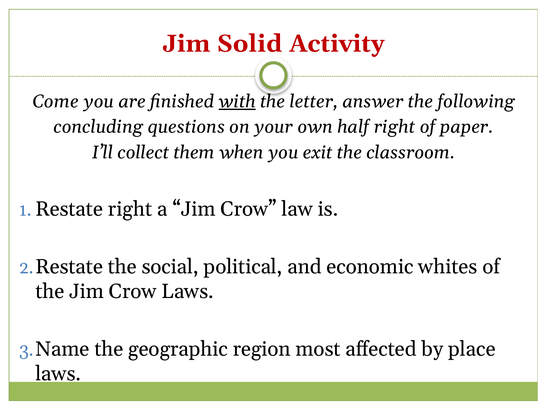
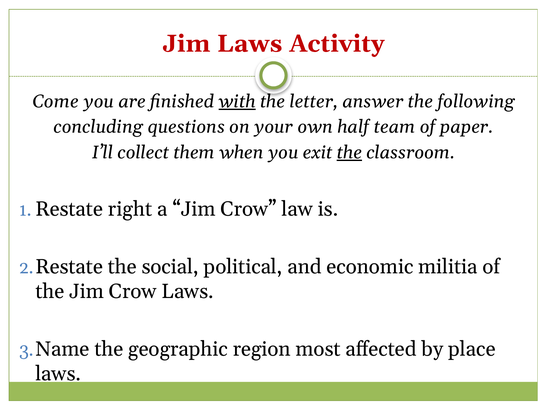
Jim Solid: Solid -> Laws
half right: right -> team
the at (349, 153) underline: none -> present
whites: whites -> militia
